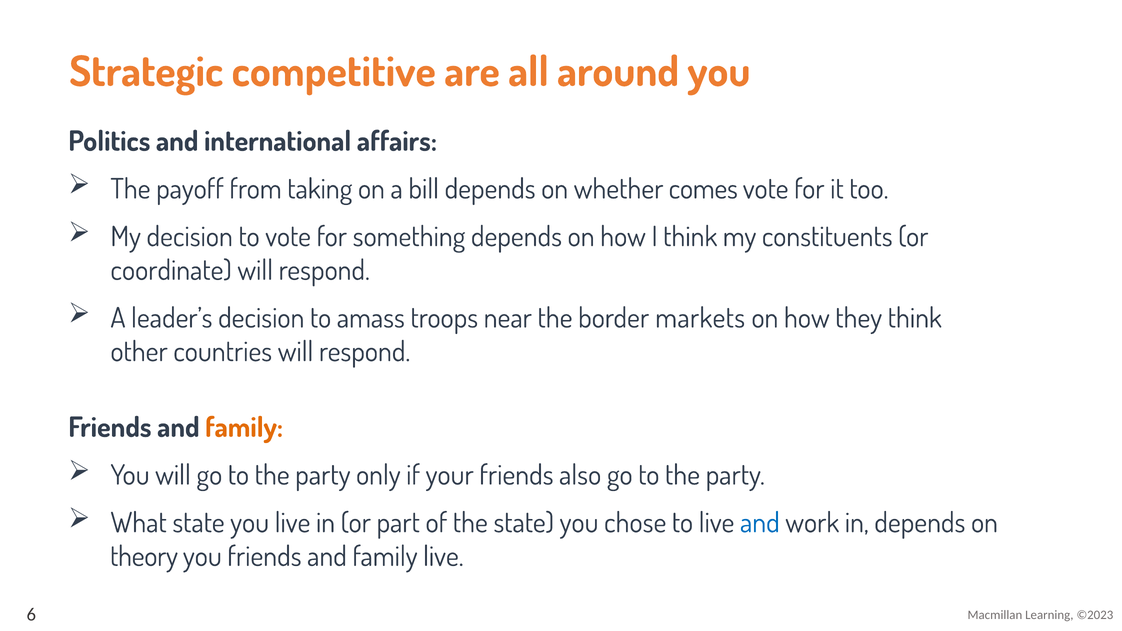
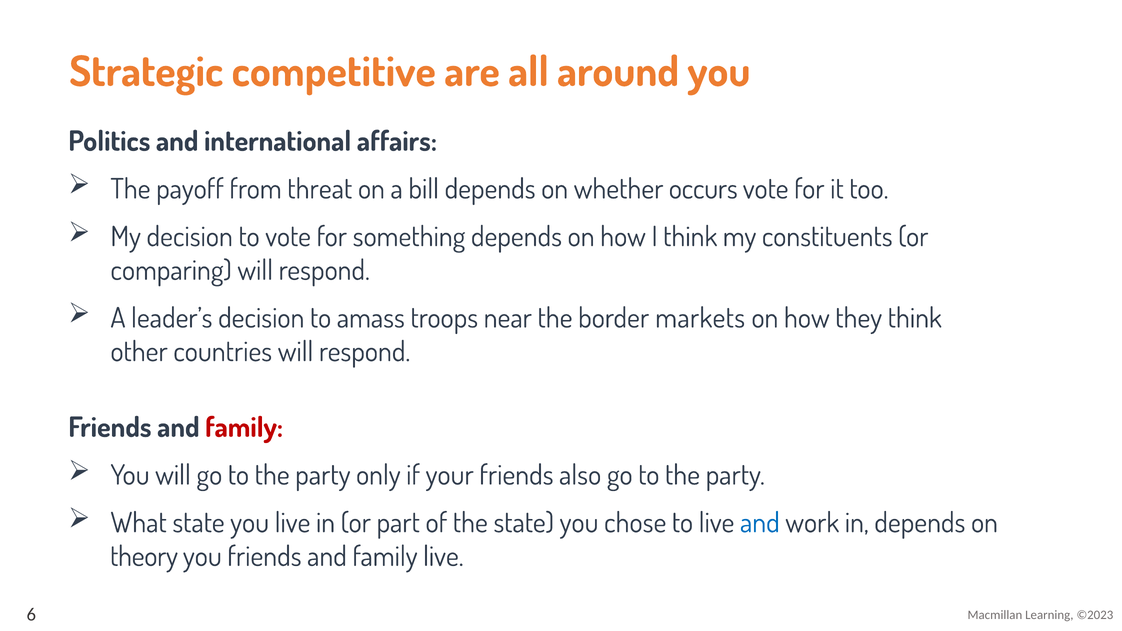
taking: taking -> threat
comes: comes -> occurs
coordinate: coordinate -> comparing
family at (244, 428) colour: orange -> red
